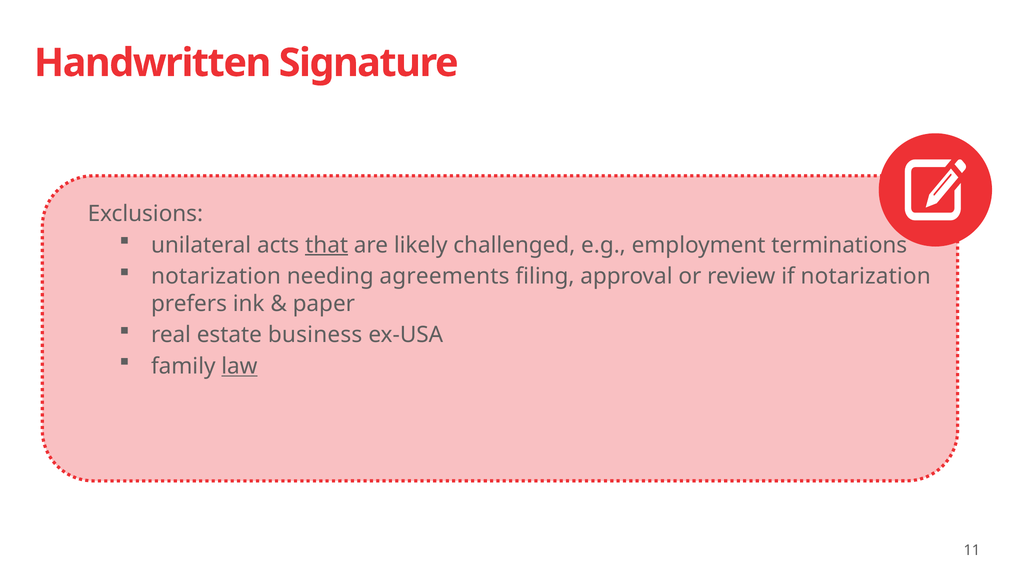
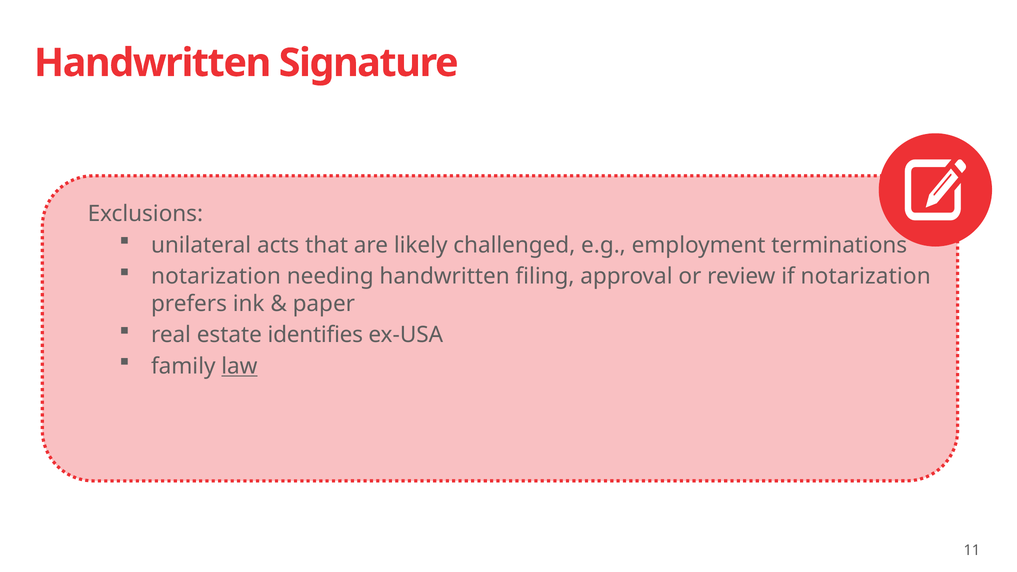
that underline: present -> none
needing agreements: agreements -> handwritten
business: business -> identifies
